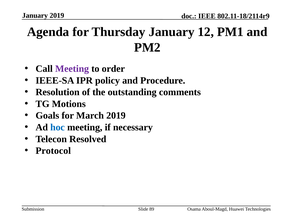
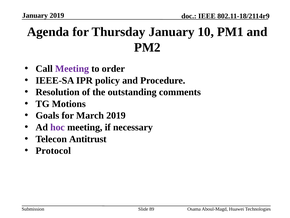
12: 12 -> 10
hoc colour: blue -> purple
Resolved: Resolved -> Antitrust
